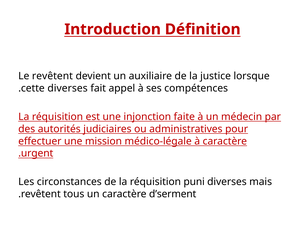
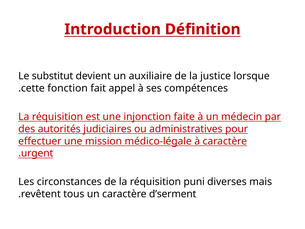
Le revêtent: revêtent -> substitut
cette diverses: diverses -> fonction
